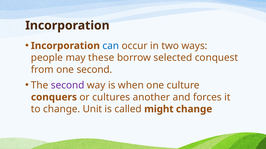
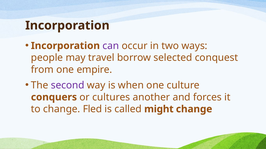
can colour: blue -> purple
these: these -> travel
one second: second -> empire
Unit: Unit -> Fled
